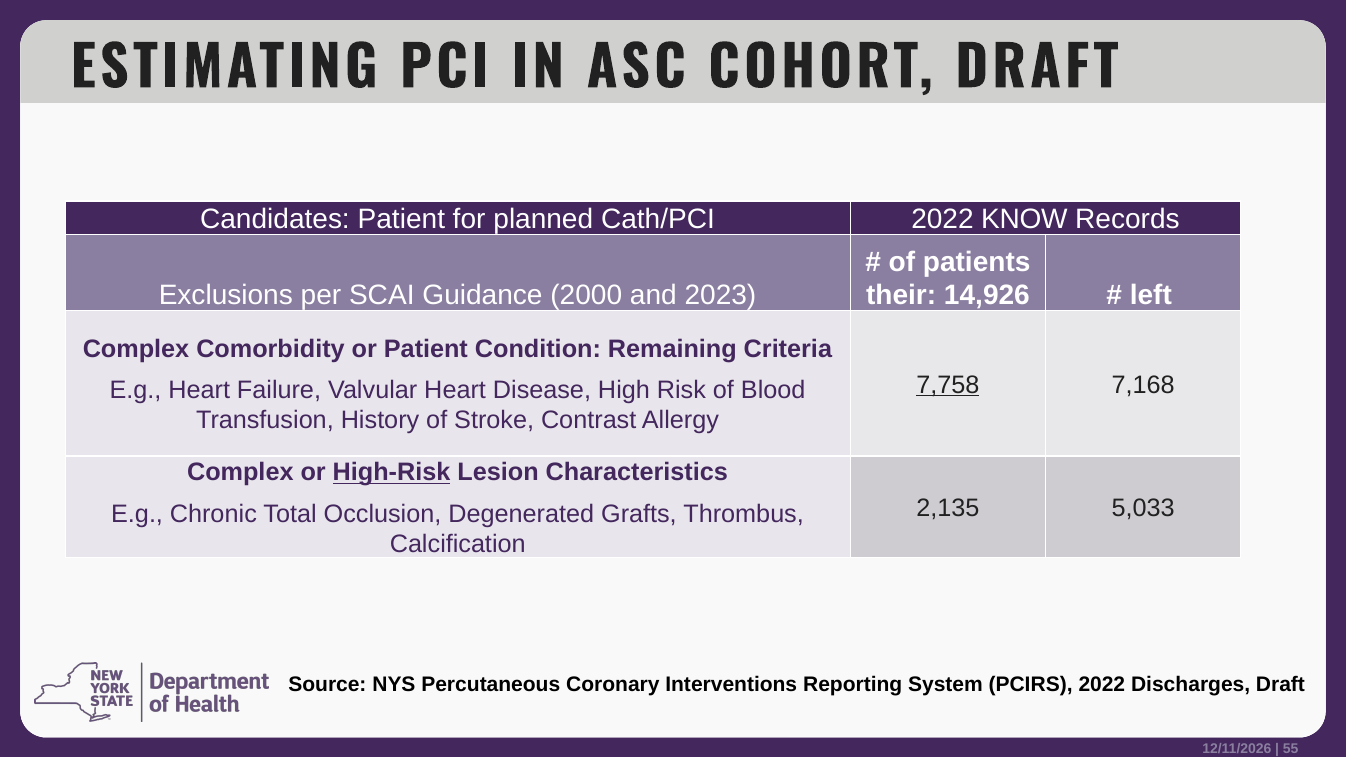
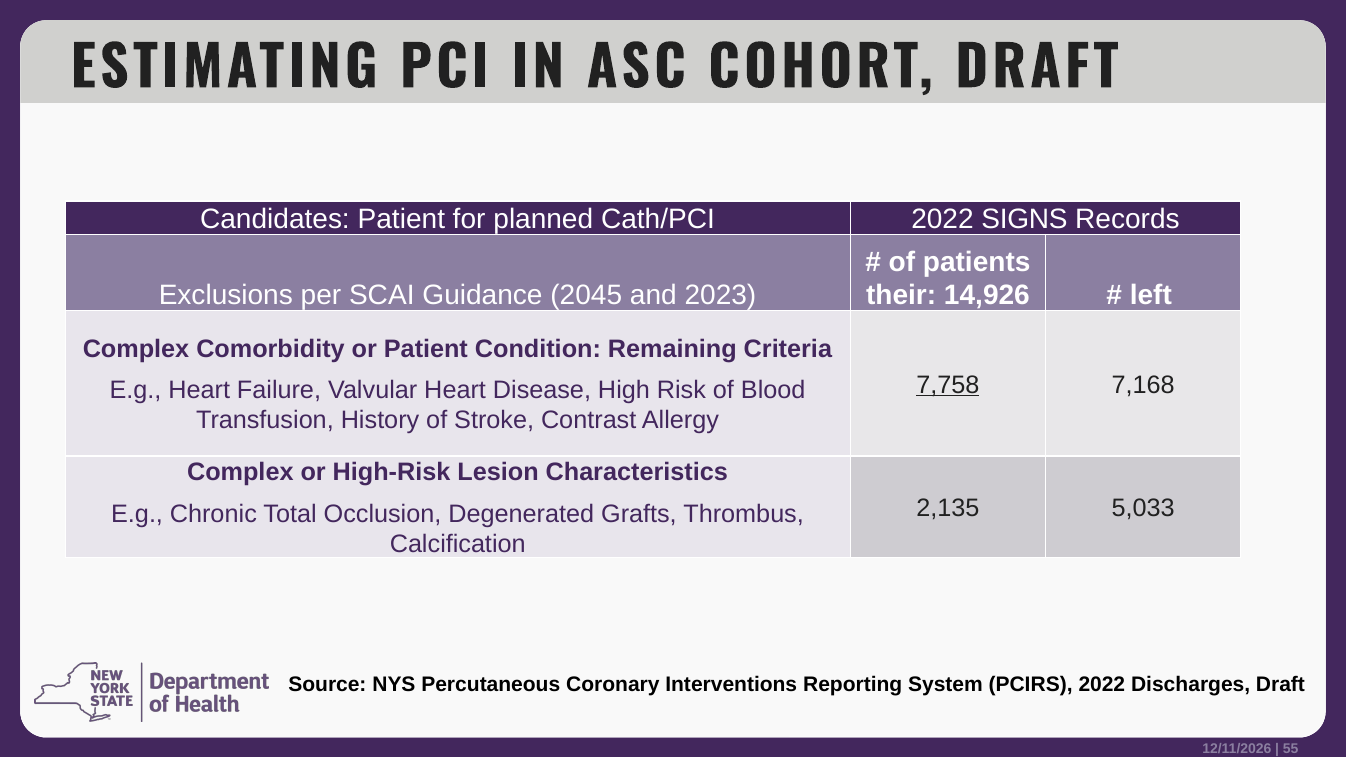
KNOW: KNOW -> SIGNS
2000: 2000 -> 2045
High-Risk underline: present -> none
